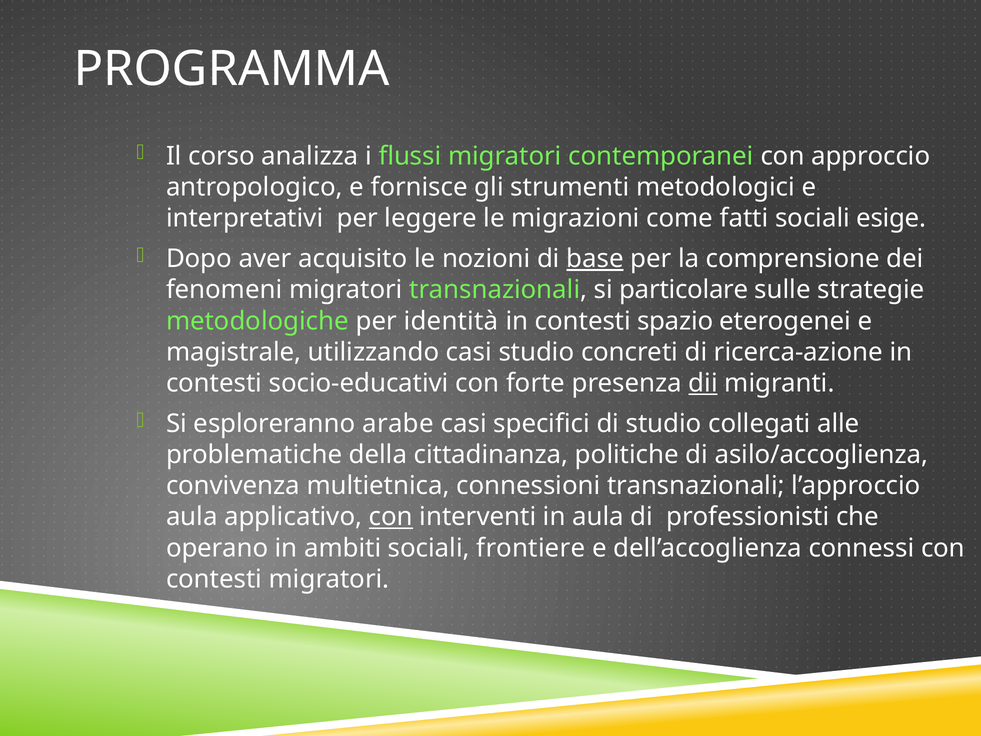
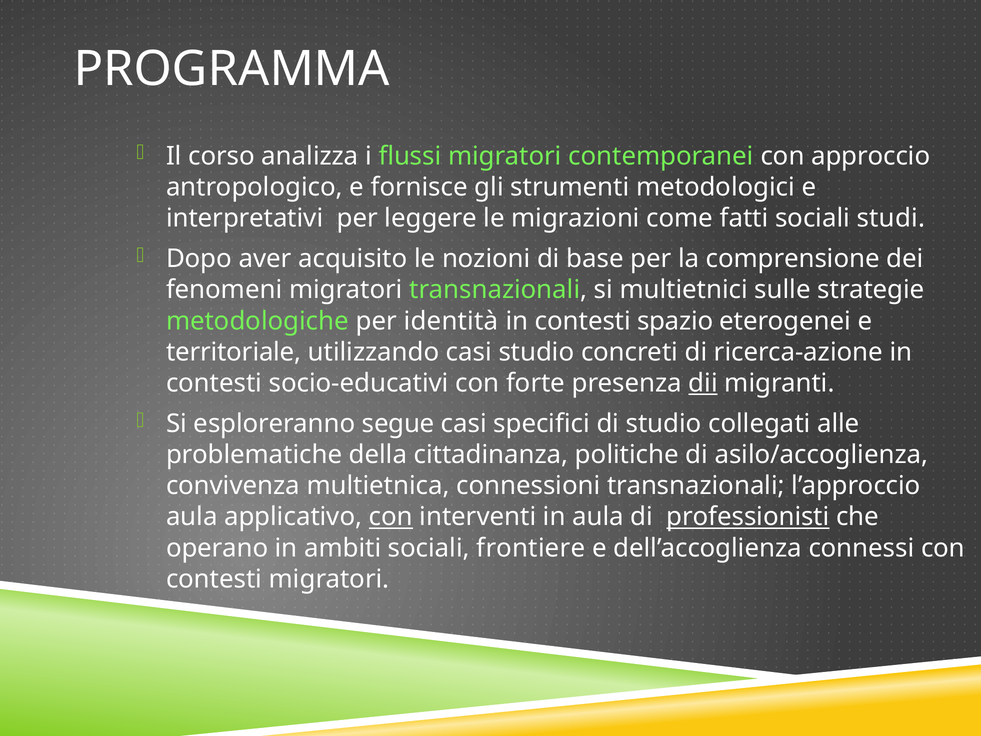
esige: esige -> studi
base underline: present -> none
particolare: particolare -> multietnici
magistrale: magistrale -> territoriale
arabe: arabe -> segue
professionisti underline: none -> present
